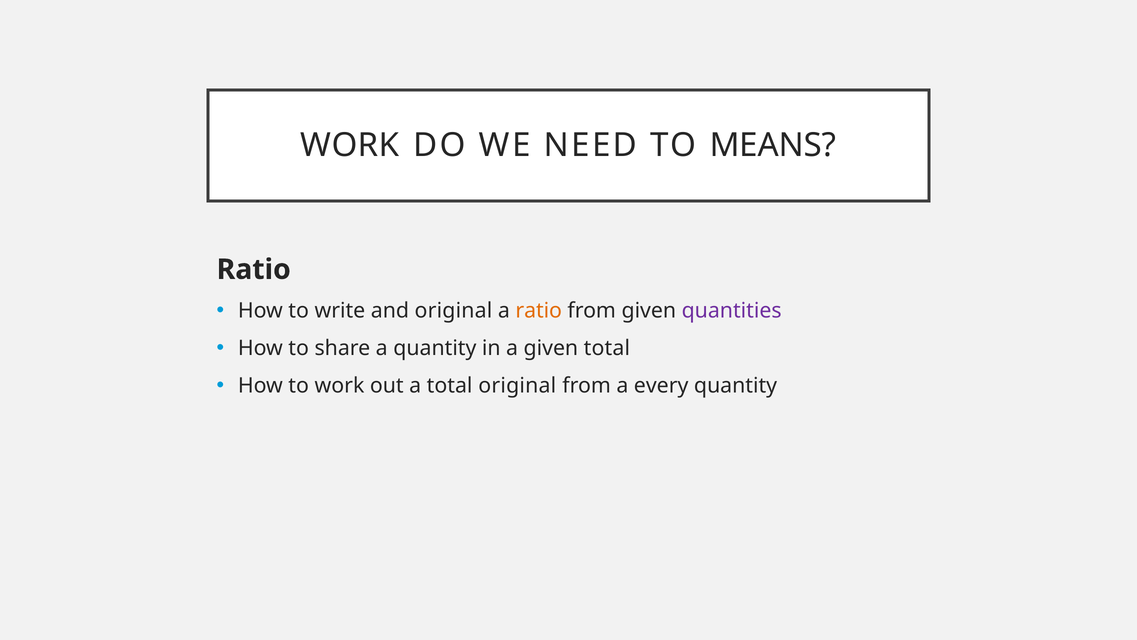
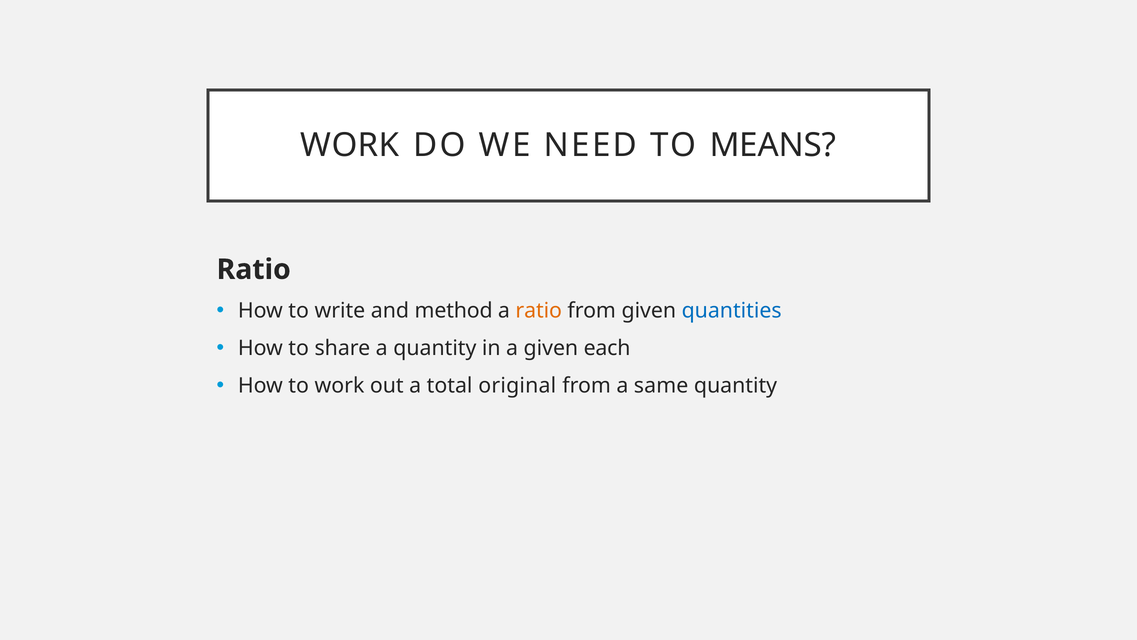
and original: original -> method
quantities colour: purple -> blue
given total: total -> each
every: every -> same
